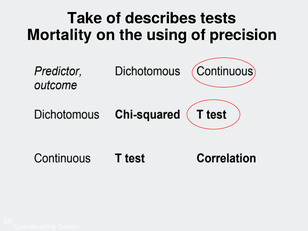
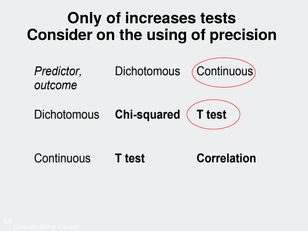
Take: Take -> Only
describes: describes -> increases
Mortality: Mortality -> Consider
